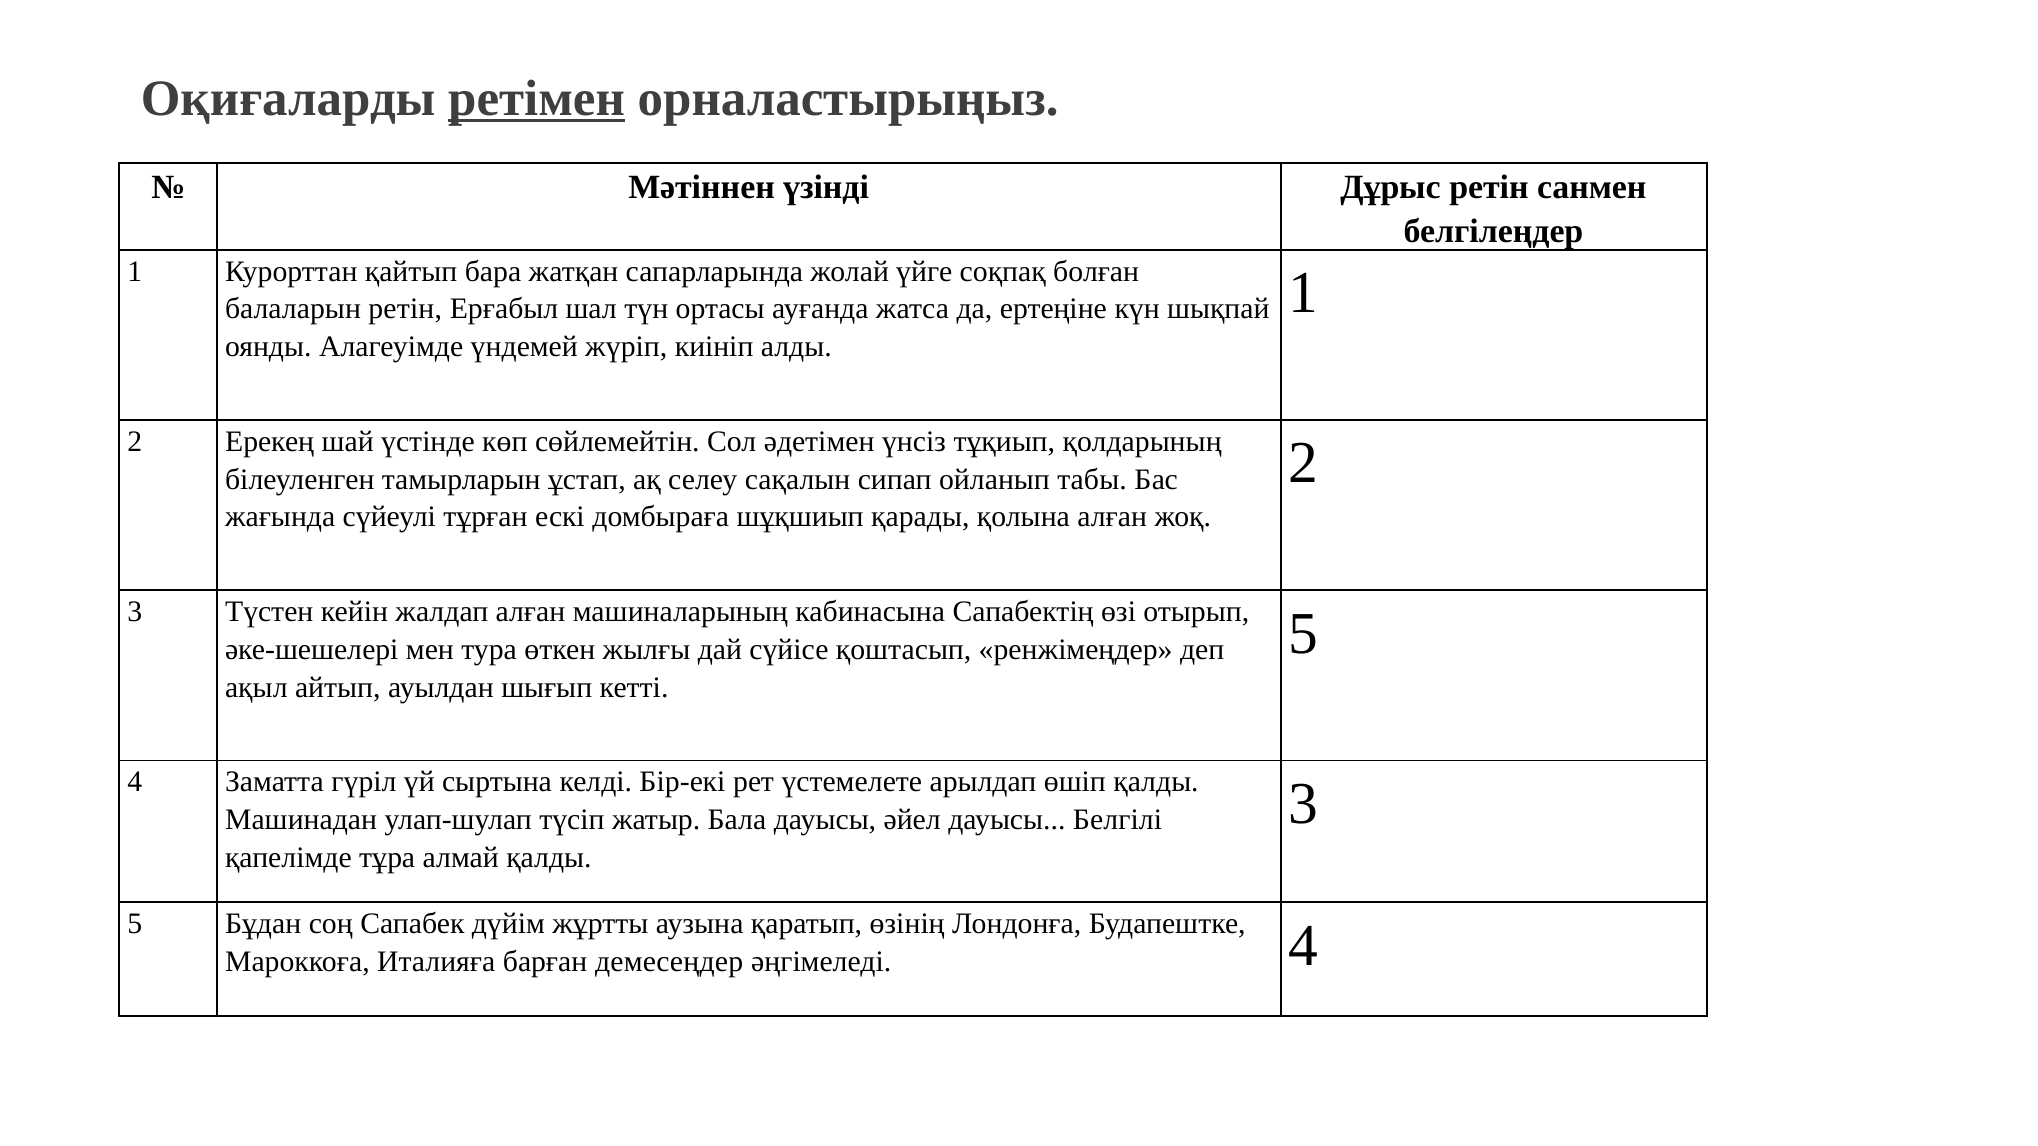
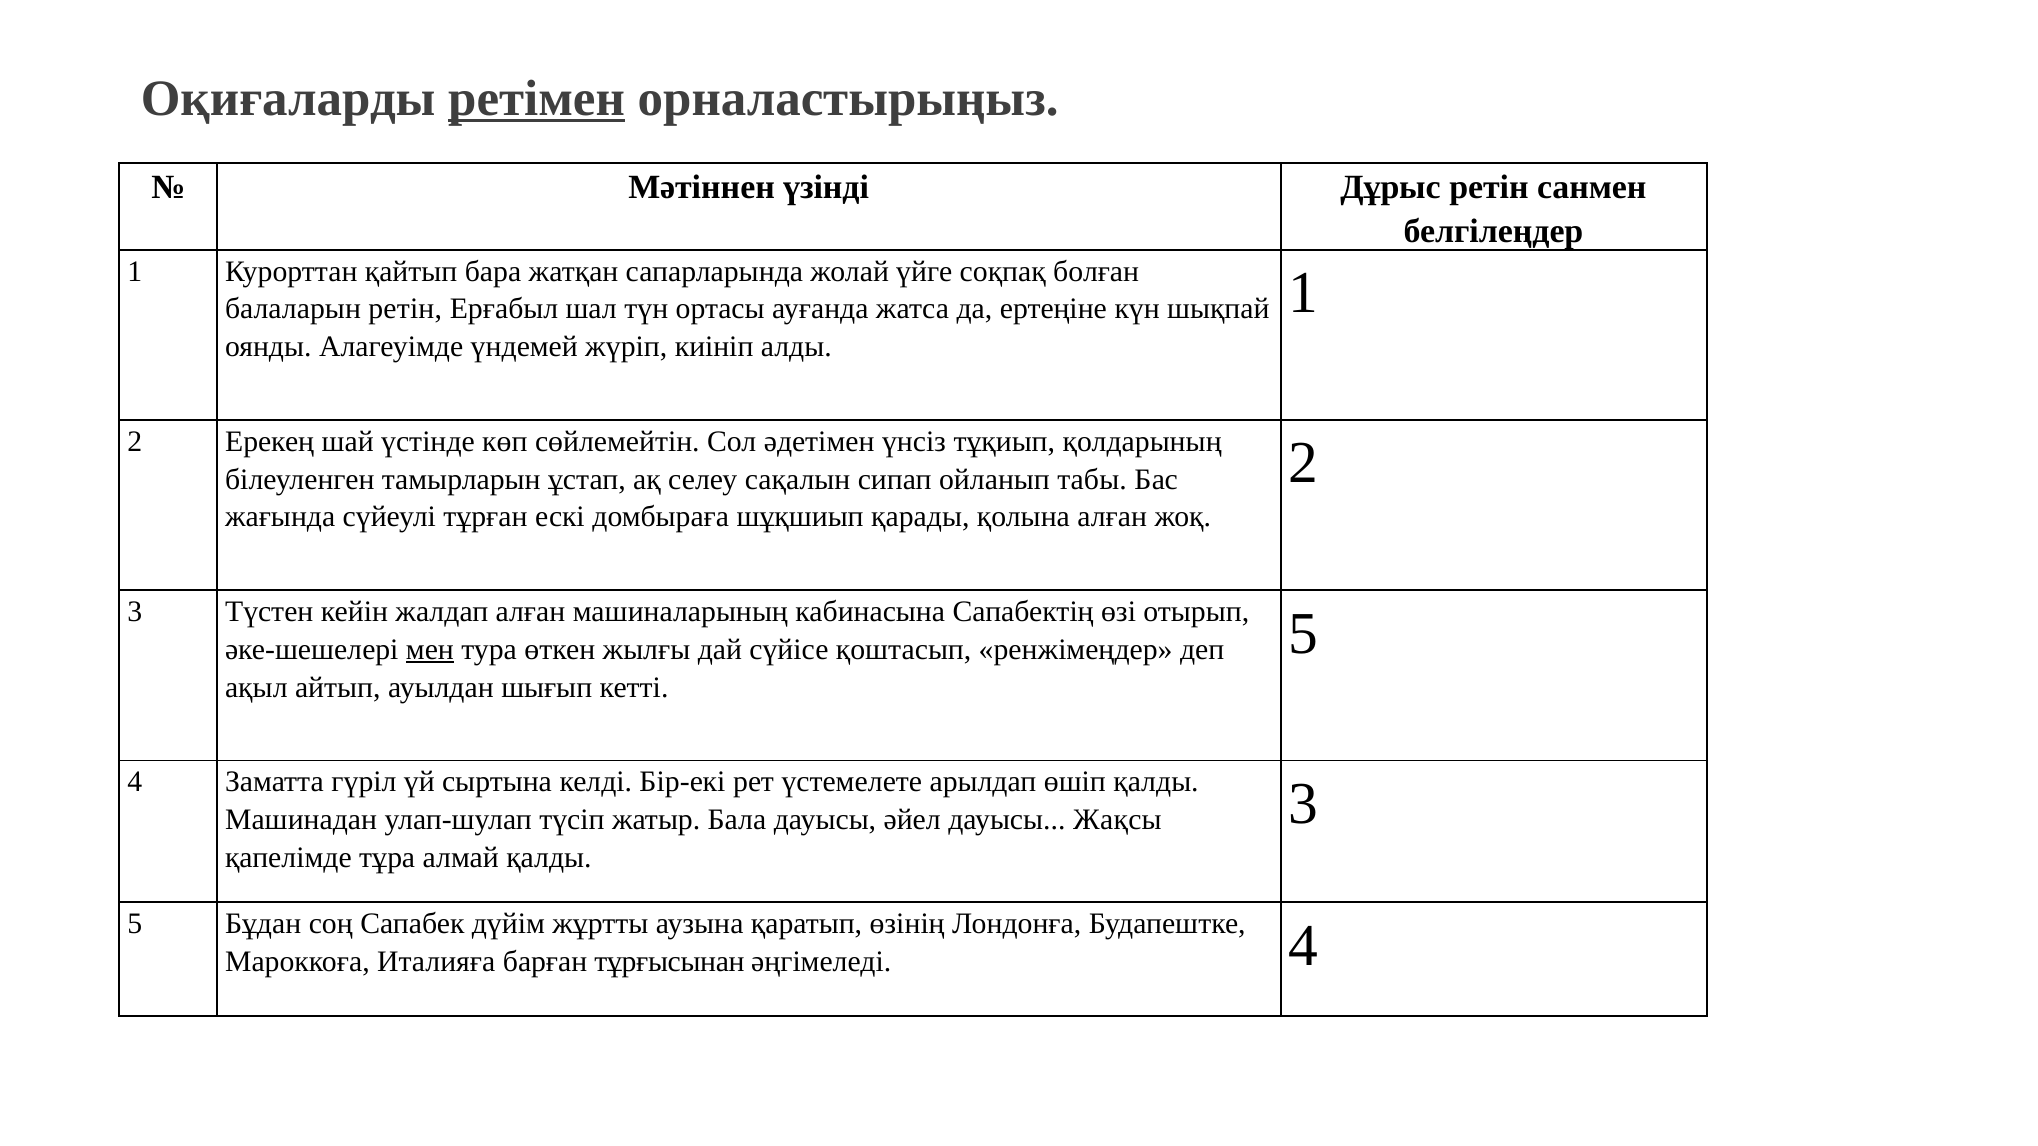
мен underline: none -> present
Белгілі: Белгілі -> Жақсы
демесеңдер: демесеңдер -> тұрғысынан
